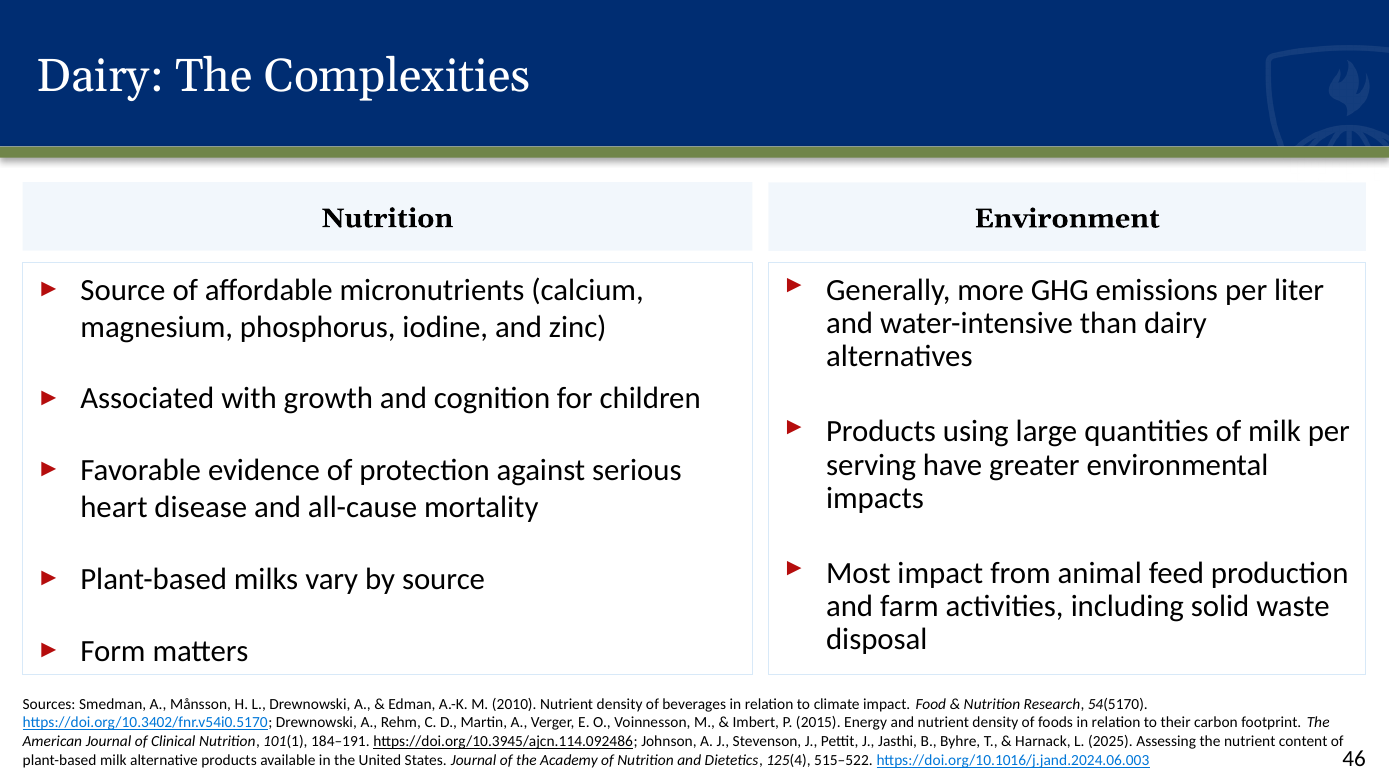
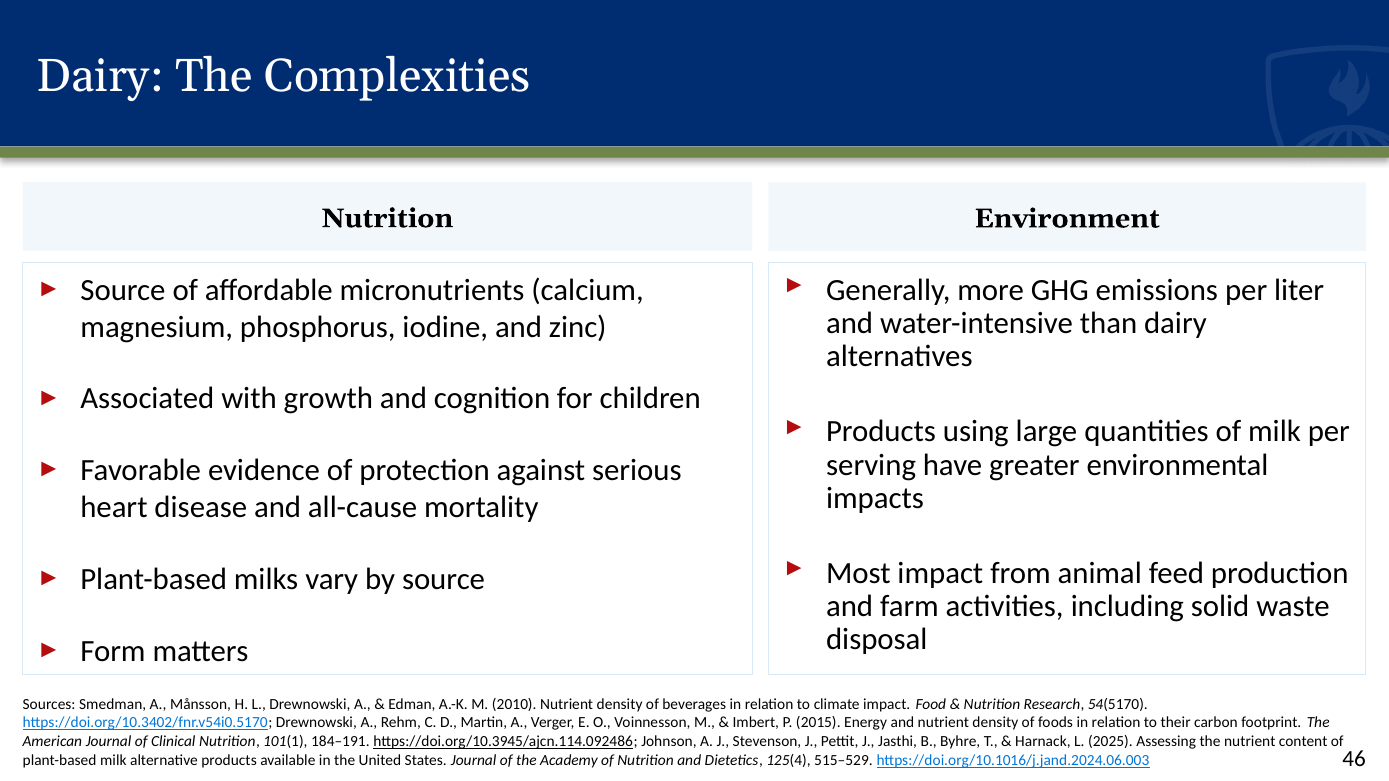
515–522: 515–522 -> 515–529
